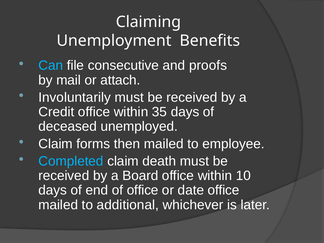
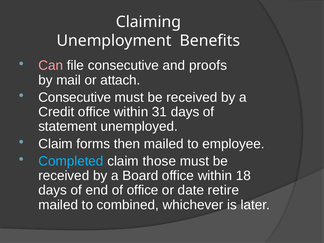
Can colour: light blue -> pink
Involuntarily at (75, 97): Involuntarily -> Consecutive
35: 35 -> 31
deceased: deceased -> statement
death: death -> those
10: 10 -> 18
date office: office -> retire
additional: additional -> combined
